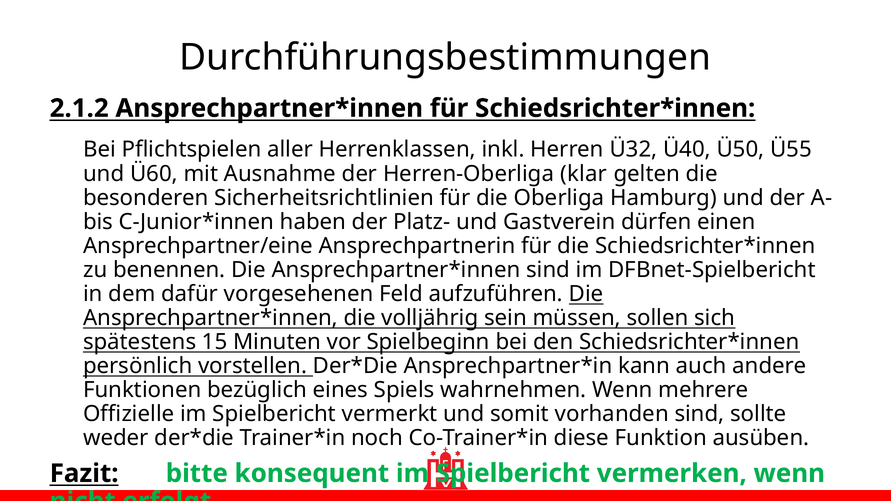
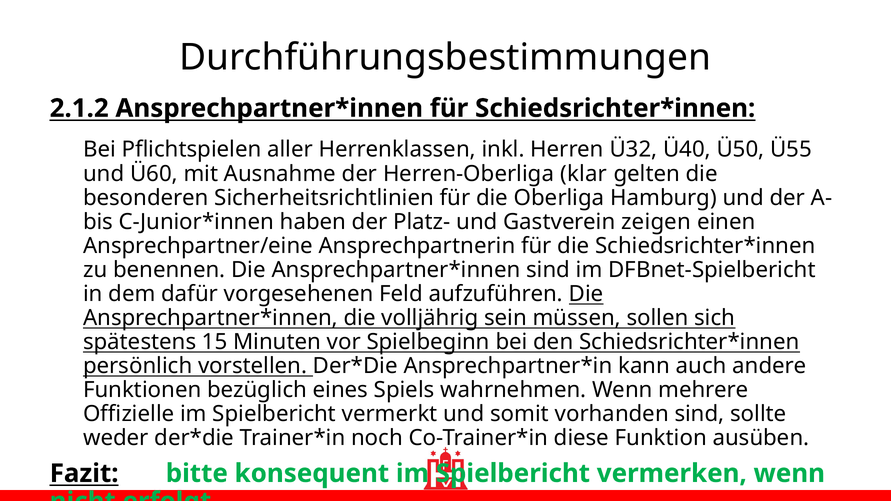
dürfen: dürfen -> zeigen
